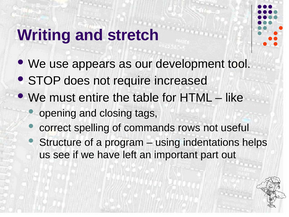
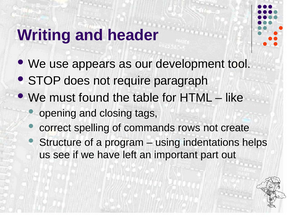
stretch: stretch -> header
increased: increased -> paragraph
entire: entire -> found
useful: useful -> create
